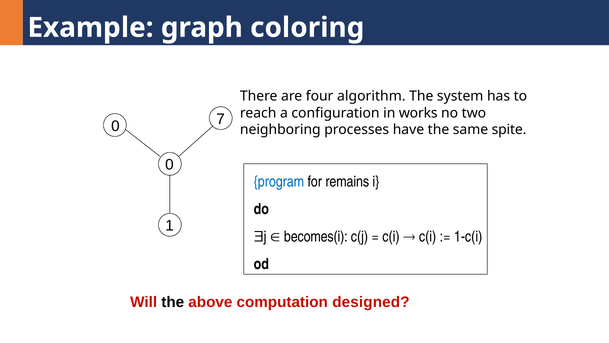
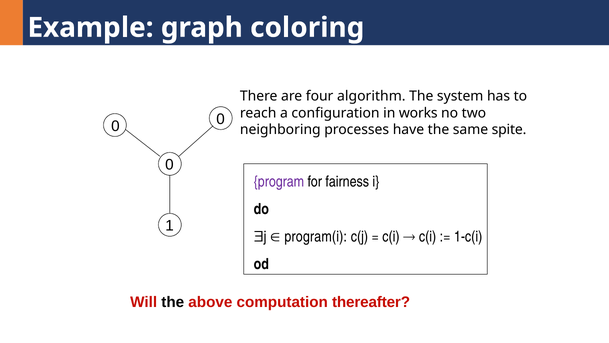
7 at (221, 119): 7 -> 0
program colour: blue -> purple
remains: remains -> fairness
becomes(i: becomes(i -> program(i
designed: designed -> thereafter
